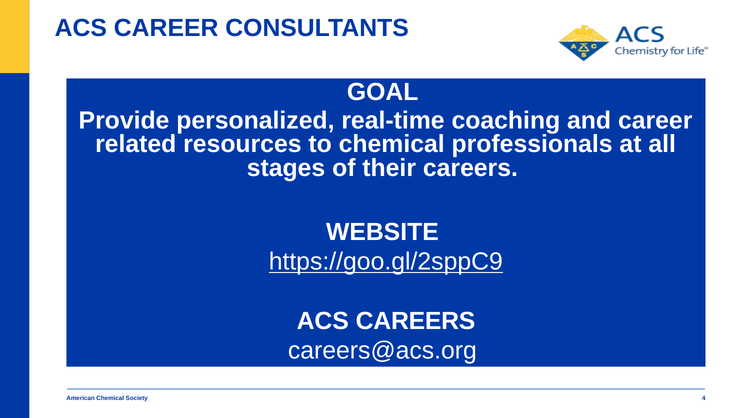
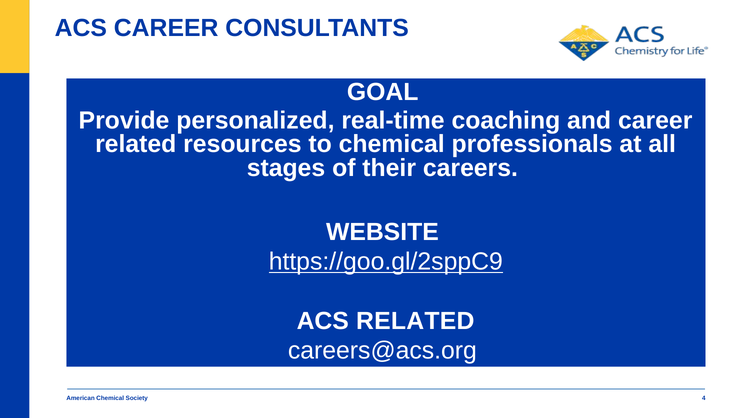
ACS CAREERS: CAREERS -> RELATED
